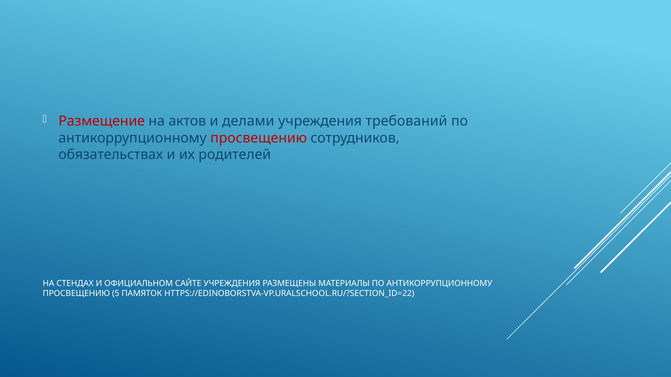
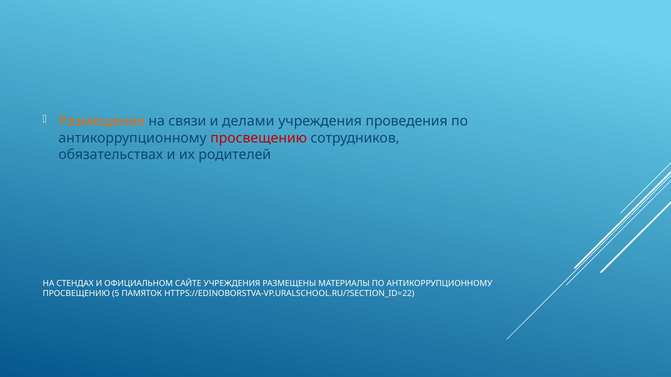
Размещение colour: red -> orange
актов: актов -> связи
требований: требований -> проведения
